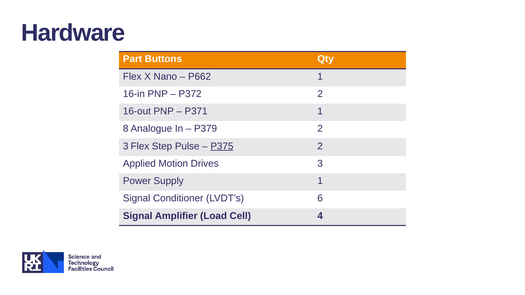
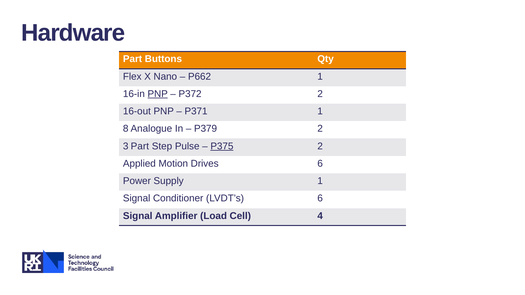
PNP at (158, 94) underline: none -> present
3 Flex: Flex -> Part
Drives 3: 3 -> 6
